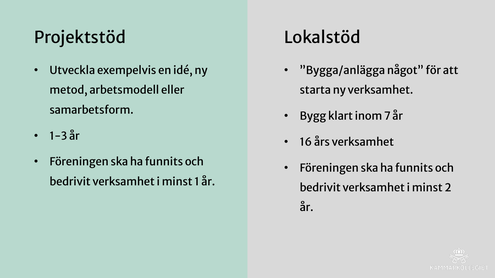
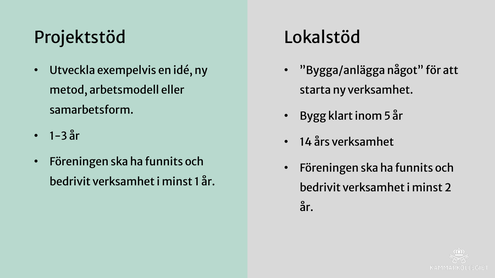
7: 7 -> 5
16: 16 -> 14
